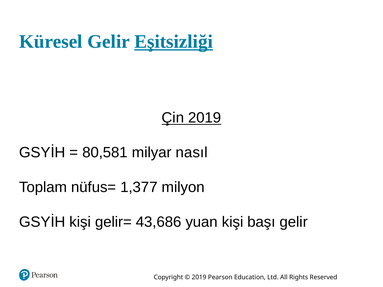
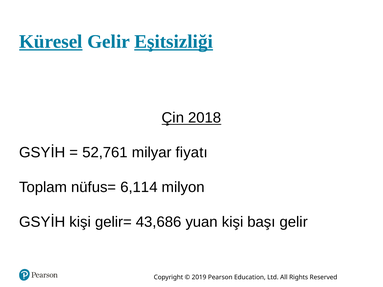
Küresel underline: none -> present
Çin 2019: 2019 -> 2018
80,581: 80,581 -> 52,761
nasıl: nasıl -> fiyatı
1,377: 1,377 -> 6,114
